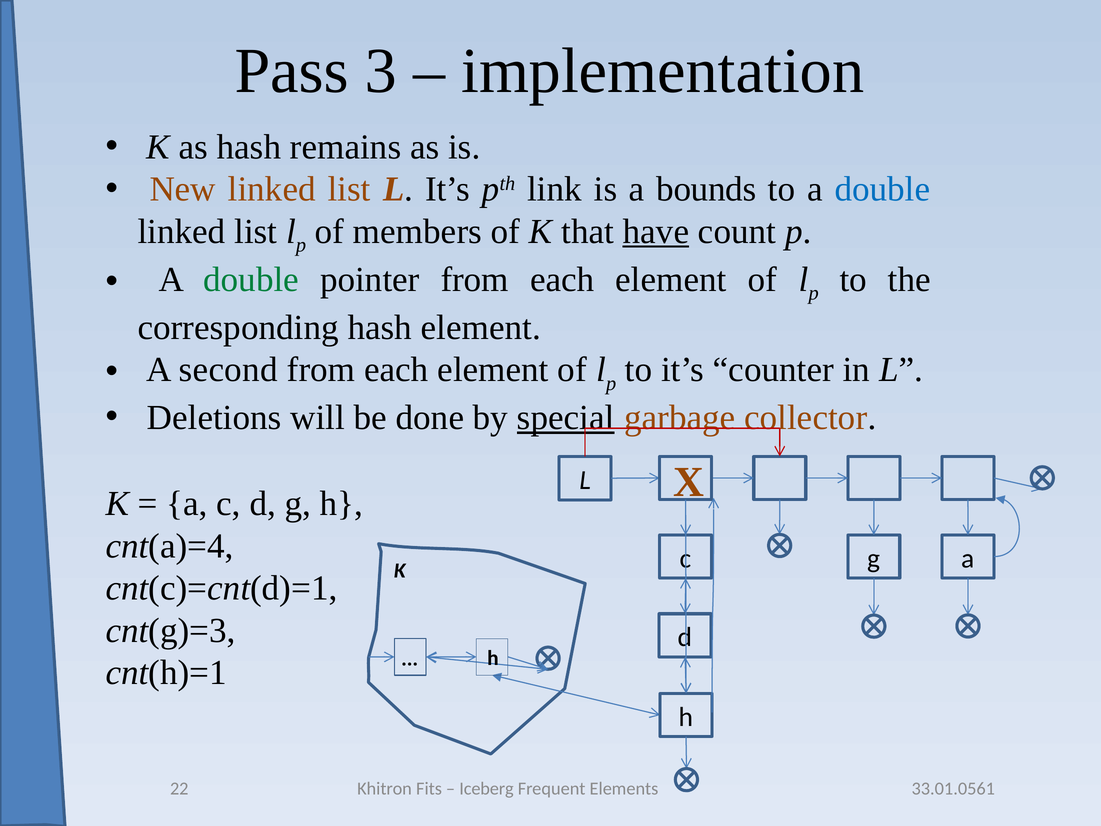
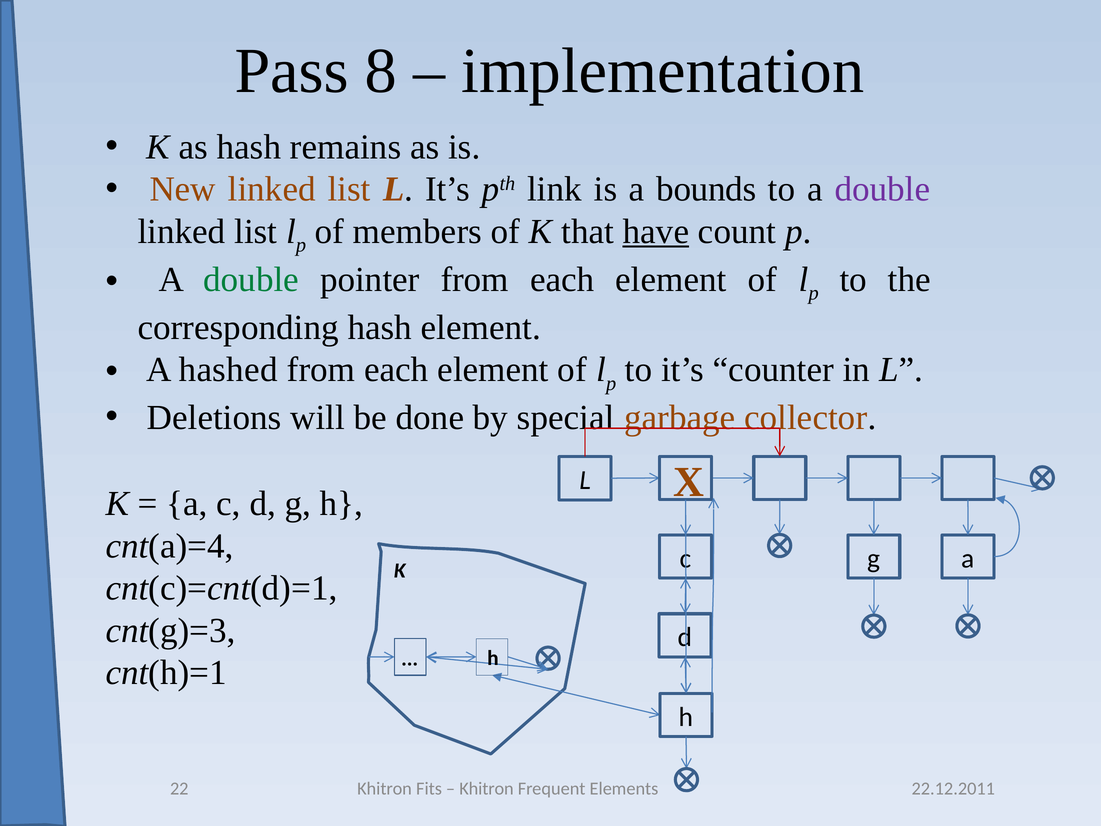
3: 3 -> 8
double at (882, 189) colour: blue -> purple
second: second -> hashed
special underline: present -> none
Iceberg at (487, 789): Iceberg -> Khitron
33.01.0561: 33.01.0561 -> 22.12.2011
